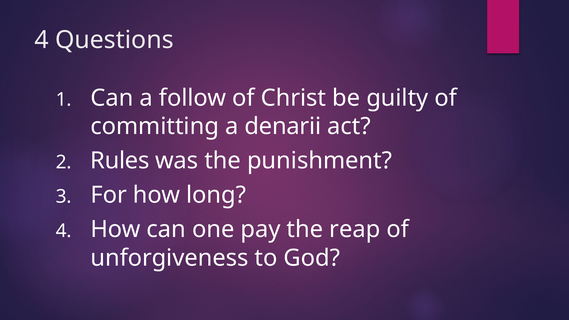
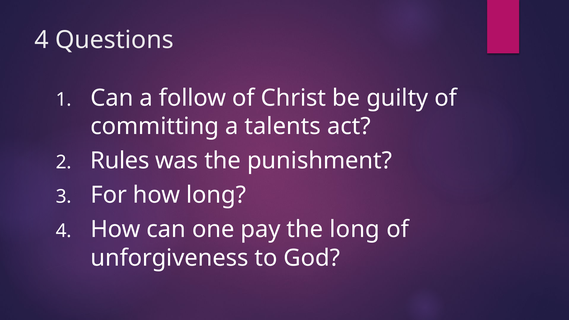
denarii: denarii -> talents
the reap: reap -> long
